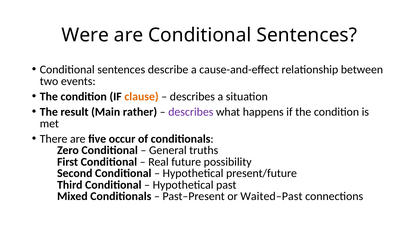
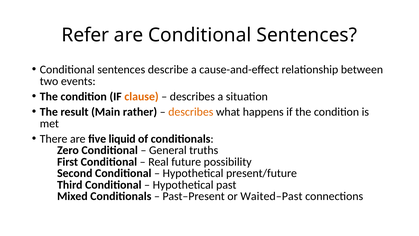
Were: Were -> Refer
describes at (191, 112) colour: purple -> orange
occur: occur -> liquid
